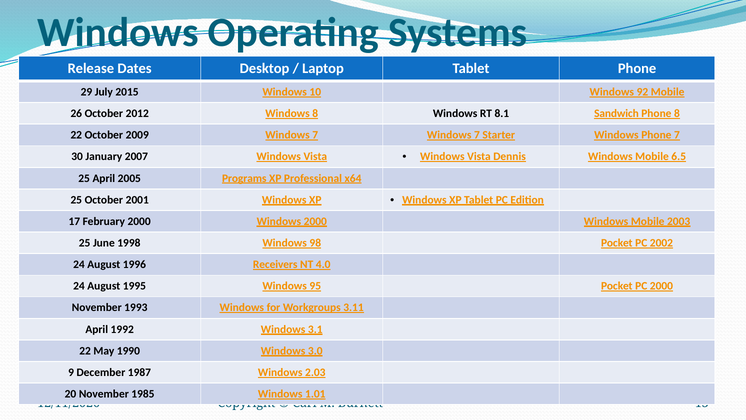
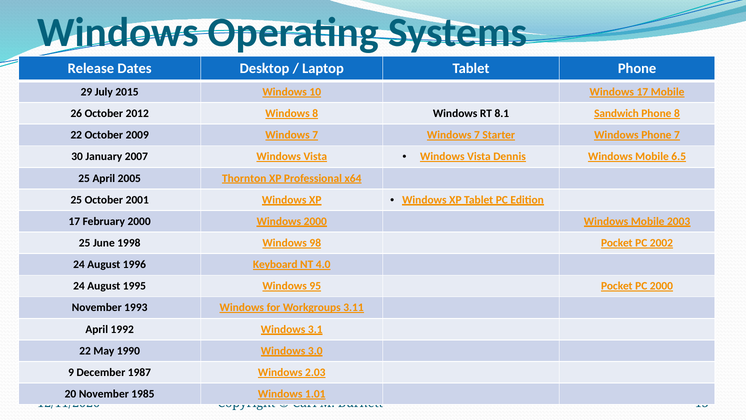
Windows 92: 92 -> 17
Programs: Programs -> Thornton
Receivers: Receivers -> Keyboard
